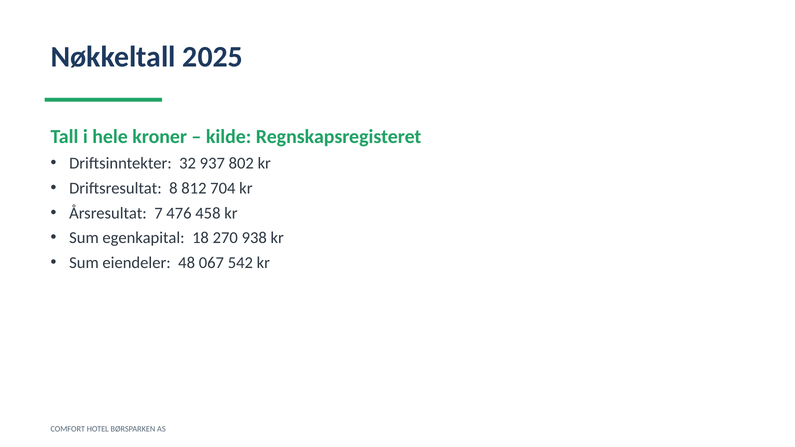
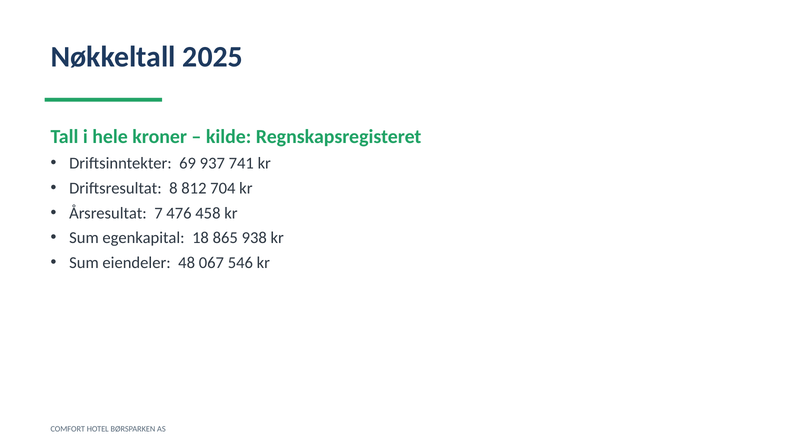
32: 32 -> 69
802: 802 -> 741
270: 270 -> 865
542: 542 -> 546
